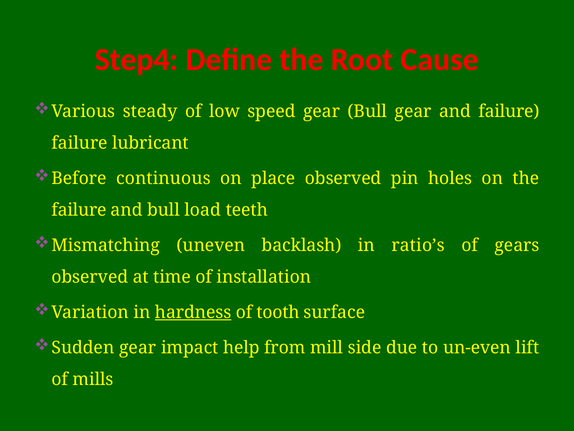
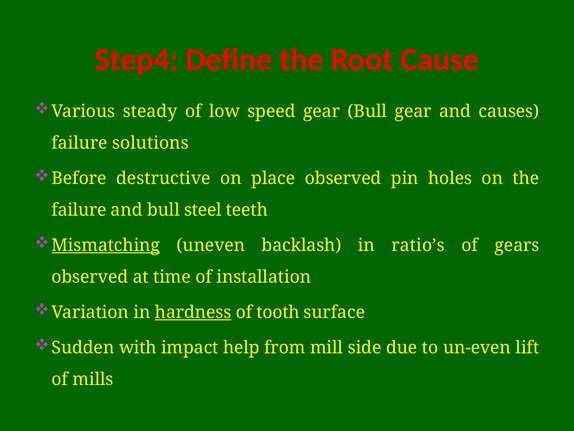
and failure: failure -> causes
lubricant: lubricant -> solutions
continuous: continuous -> destructive
load: load -> steel
Mismatching underline: none -> present
Sudden gear: gear -> with
